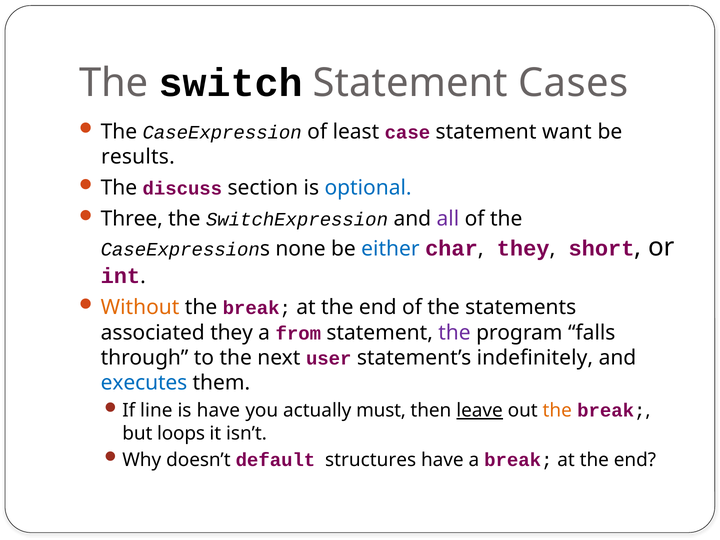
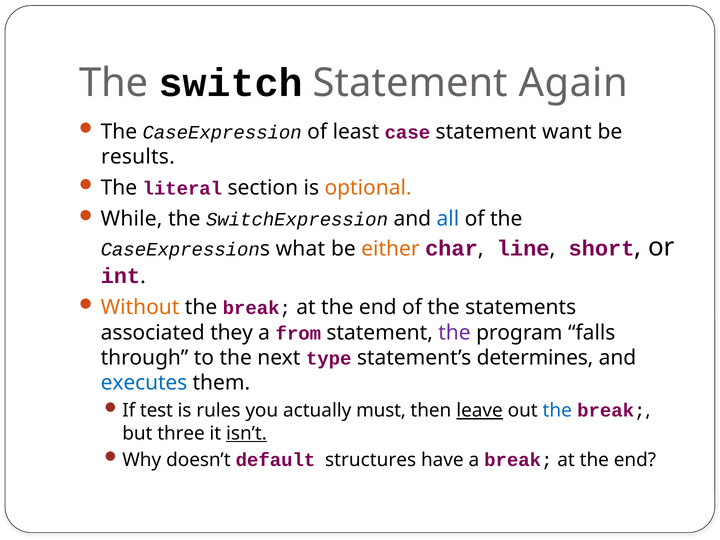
Cases: Cases -> Again
discuss: discuss -> literal
optional colour: blue -> orange
Three: Three -> While
all colour: purple -> blue
none: none -> what
either colour: blue -> orange
they at (523, 249): they -> line
user: user -> type
indefinitely: indefinitely -> determines
line: line -> test
is have: have -> rules
the at (557, 411) colour: orange -> blue
loops: loops -> three
isn’t underline: none -> present
